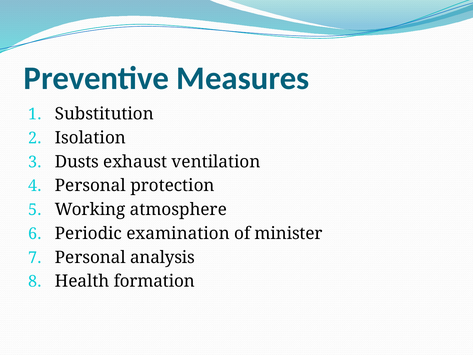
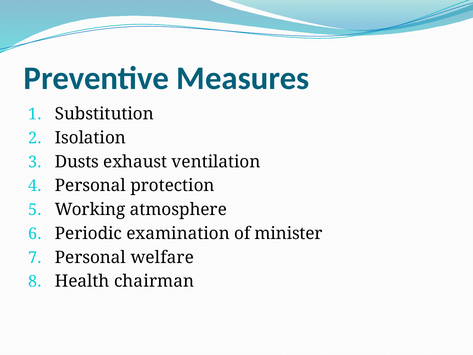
analysis: analysis -> welfare
formation: formation -> chairman
